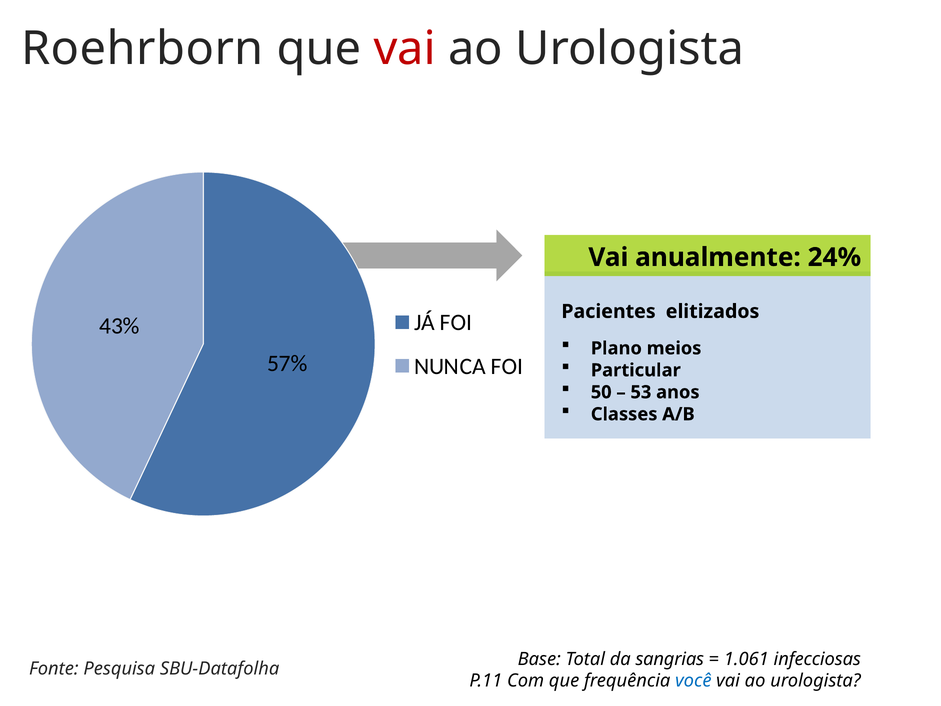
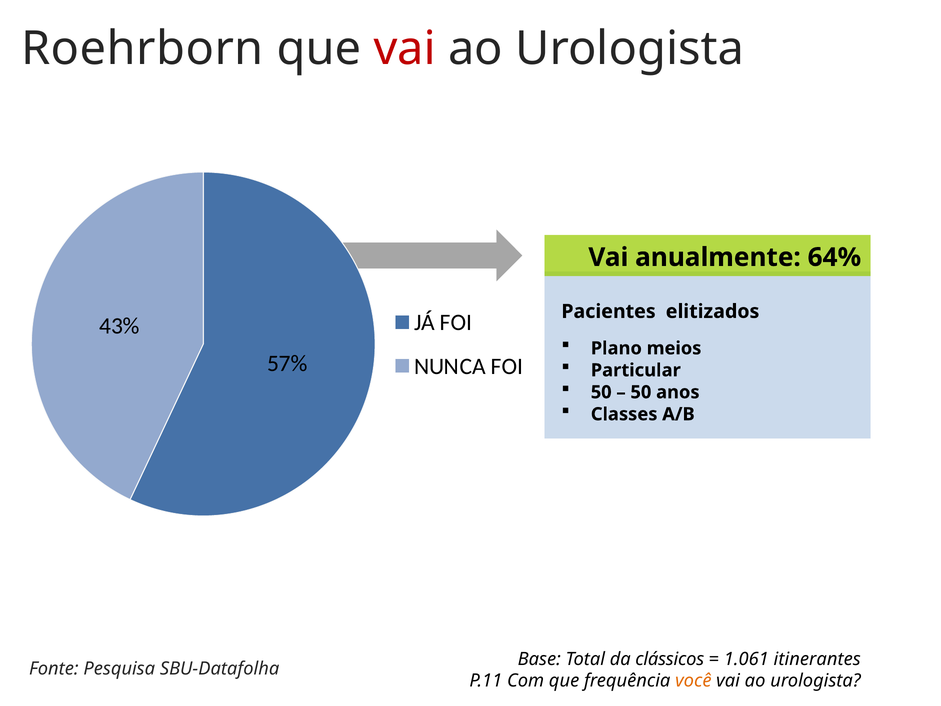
24%: 24% -> 64%
53 at (641, 392): 53 -> 50
sangrias: sangrias -> clássicos
infecciosas: infecciosas -> itinerantes
você colour: blue -> orange
